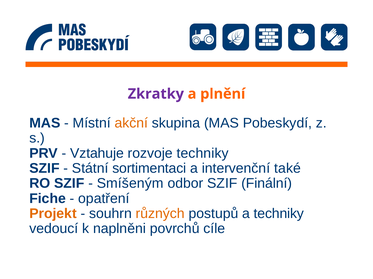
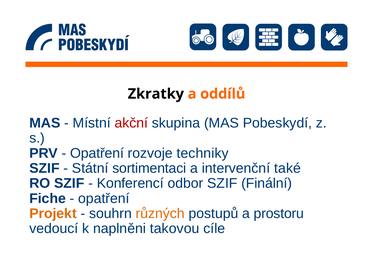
Zkratky colour: purple -> black
plnění: plnění -> oddílů
akční colour: orange -> red
Vztahuje at (97, 154): Vztahuje -> Opatření
Smíšeným: Smíšeným -> Konferencí
a techniky: techniky -> prostoru
povrchů: povrchů -> takovou
